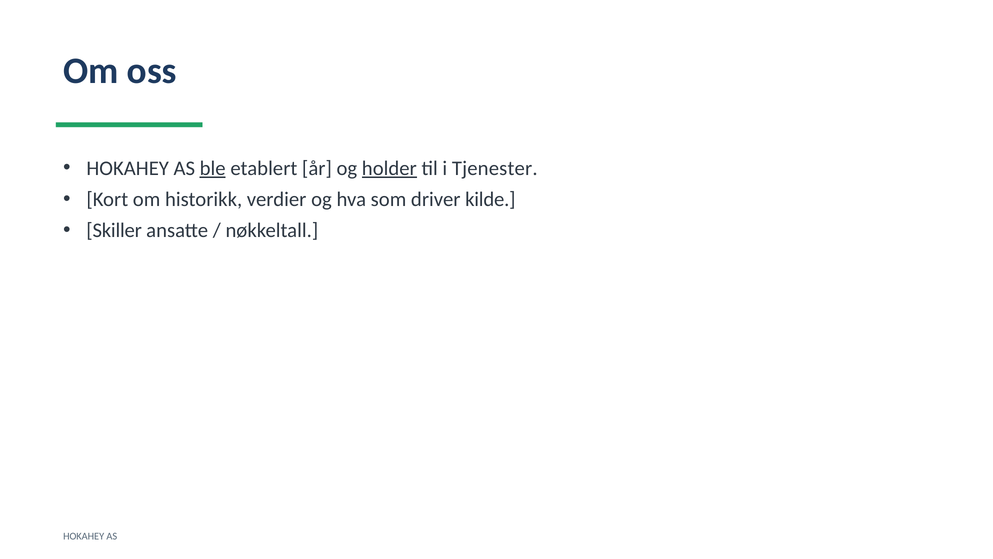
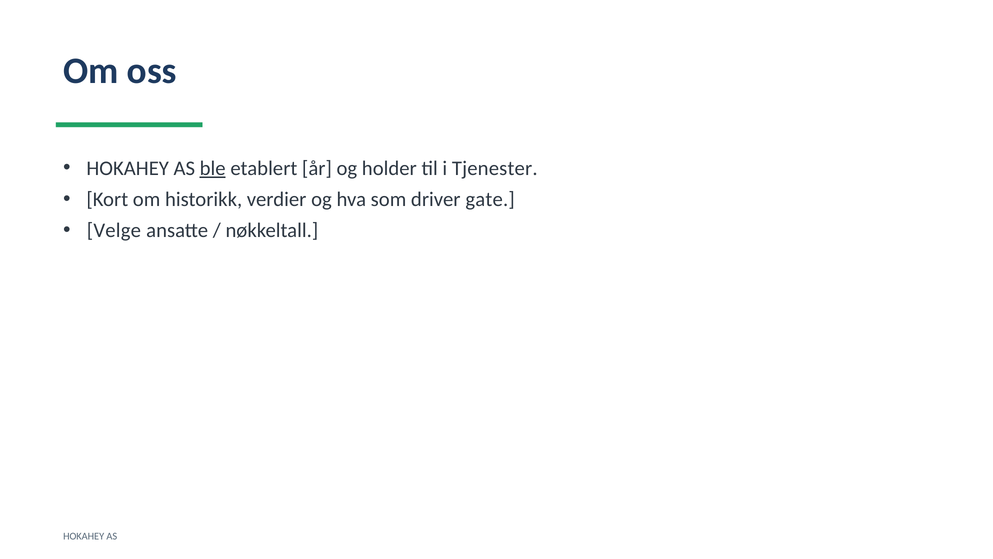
holder underline: present -> none
kilde: kilde -> gate
Skiller: Skiller -> Velge
